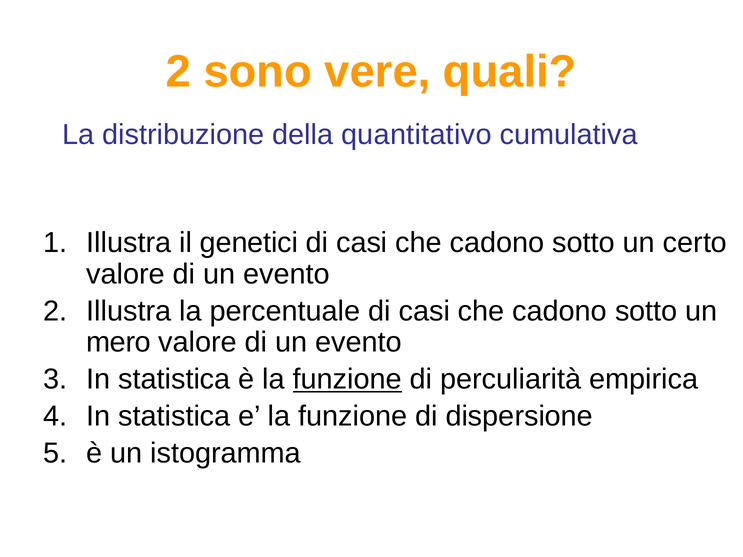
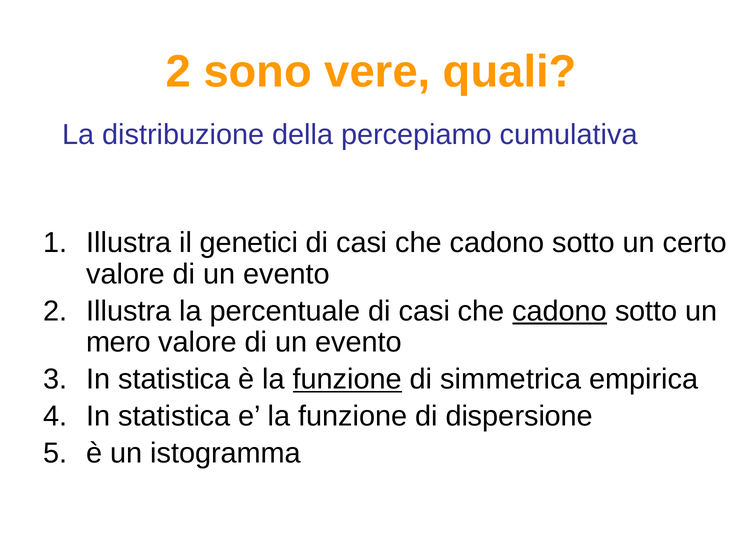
quantitativo: quantitativo -> percepiamo
cadono at (560, 311) underline: none -> present
perculiarità: perculiarità -> simmetrica
